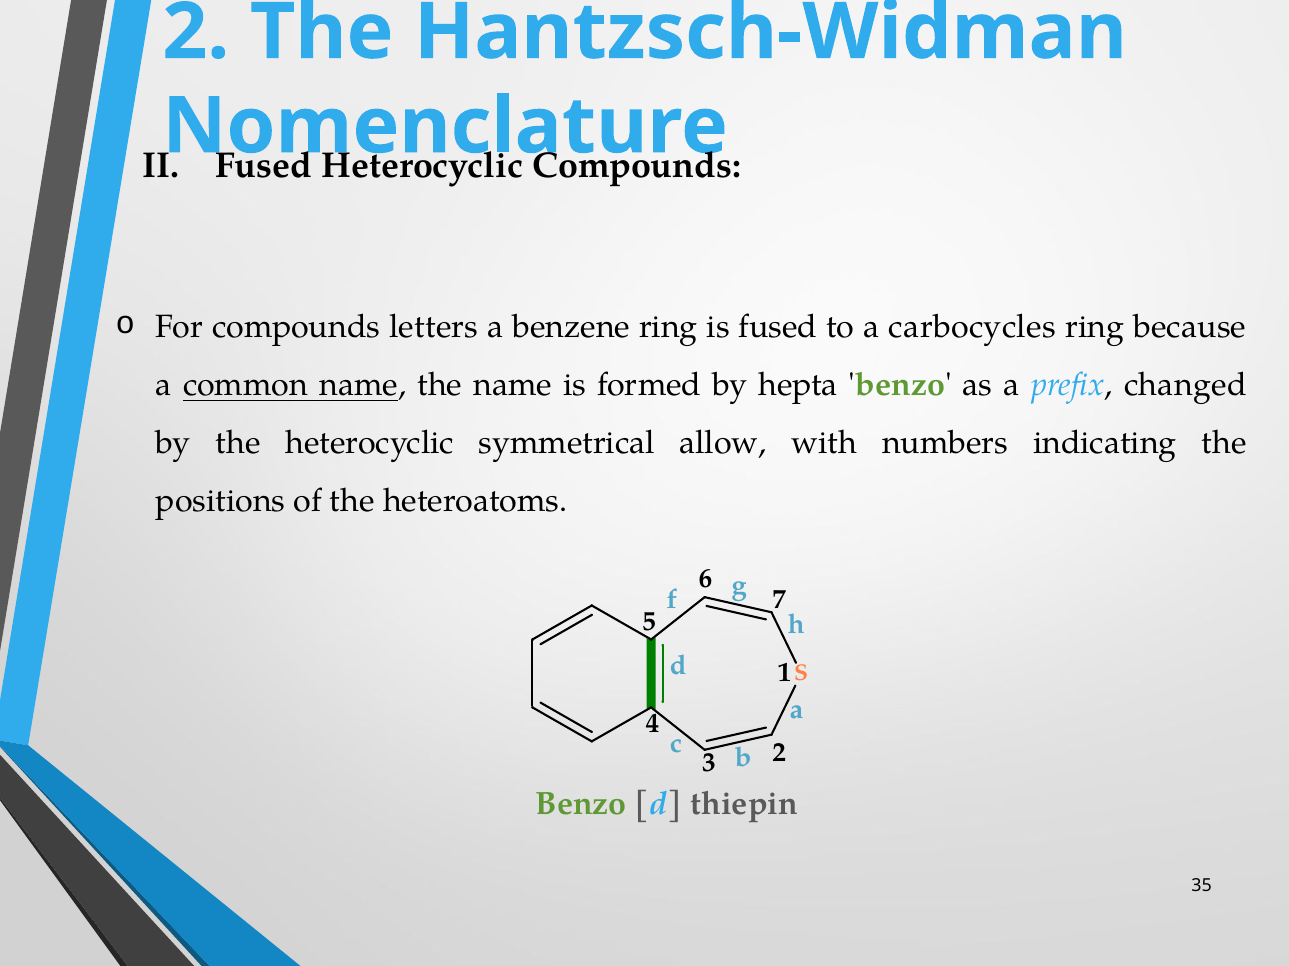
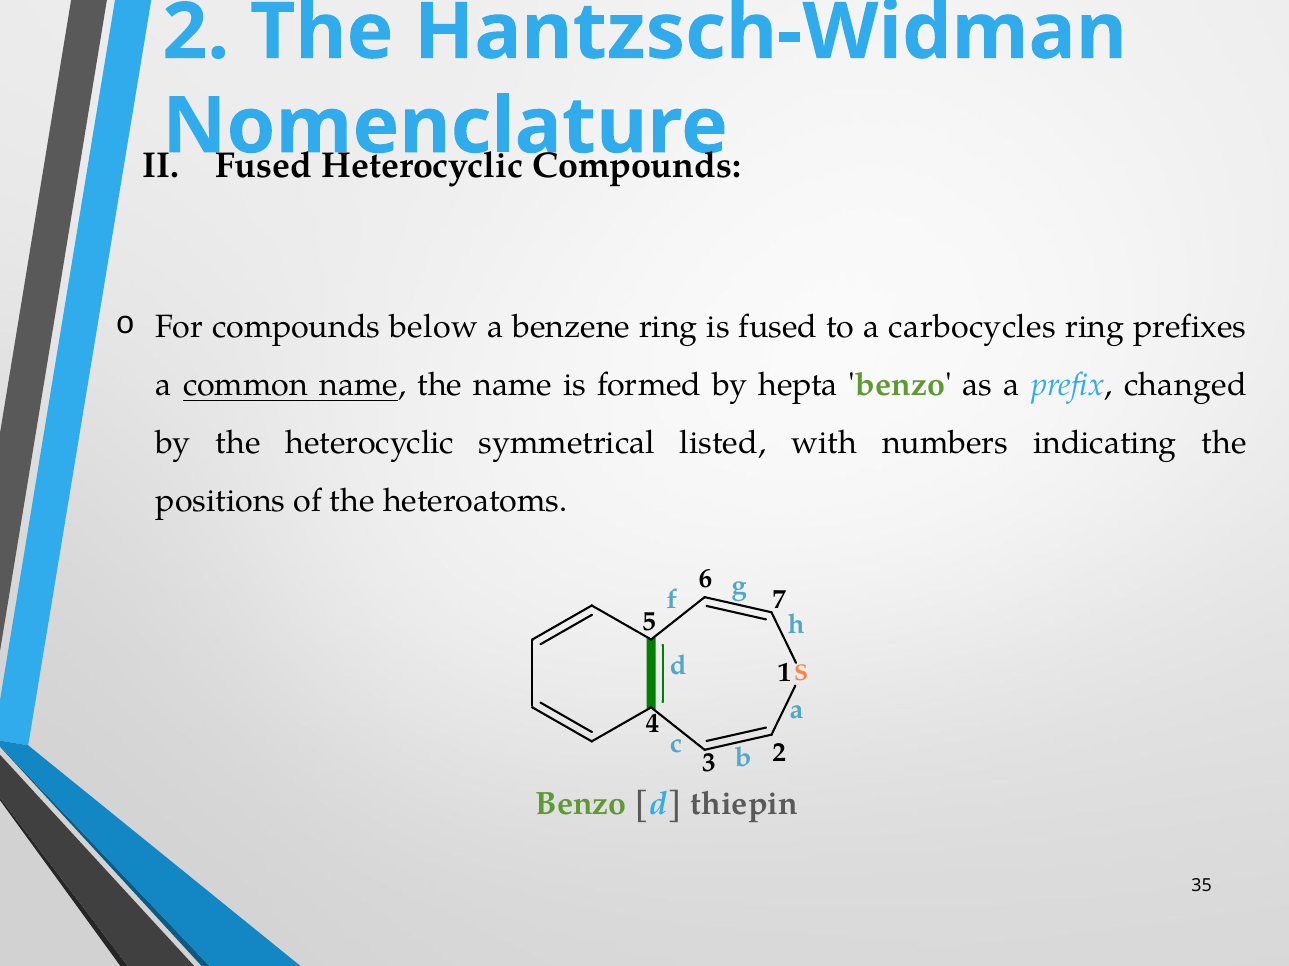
letters: letters -> below
because: because -> prefixes
allow: allow -> listed
